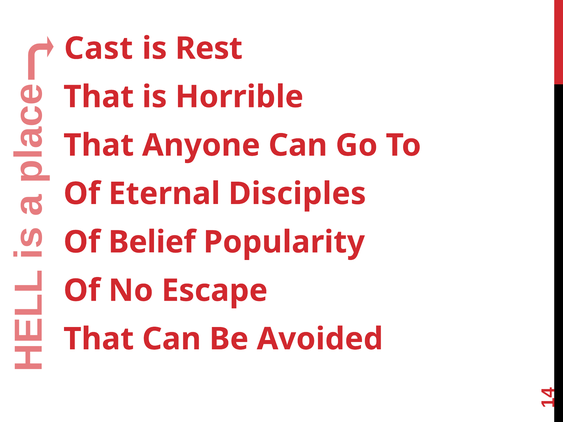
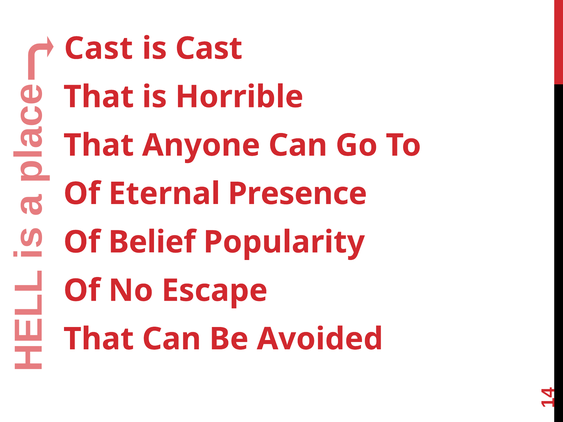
is Rest: Rest -> Cast
Disciples: Disciples -> Presence
